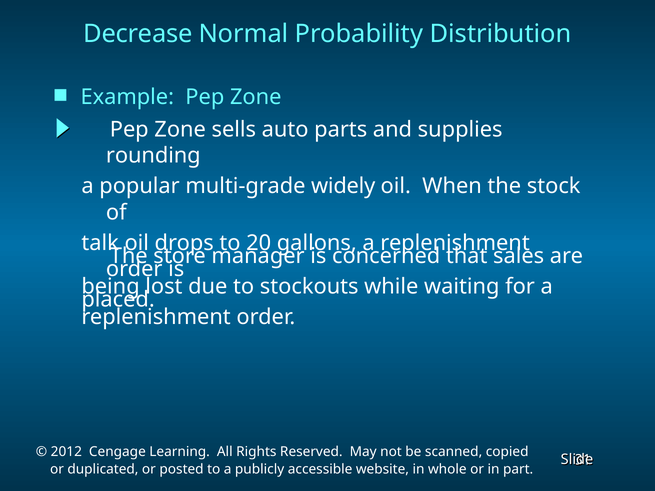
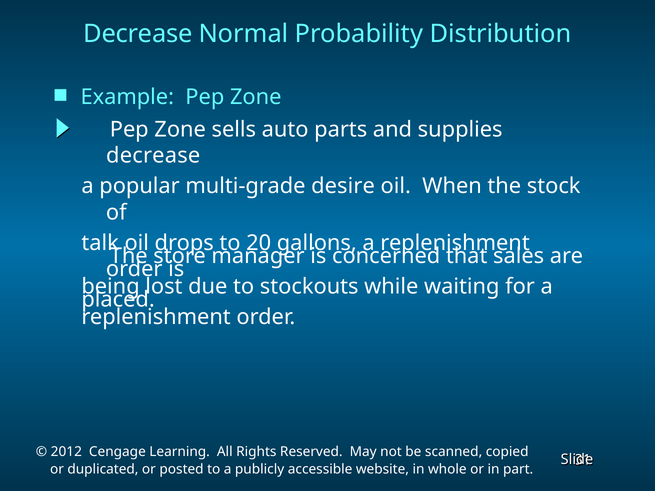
rounding at (153, 156): rounding -> decrease
widely: widely -> desire
